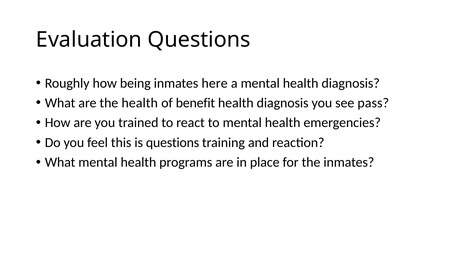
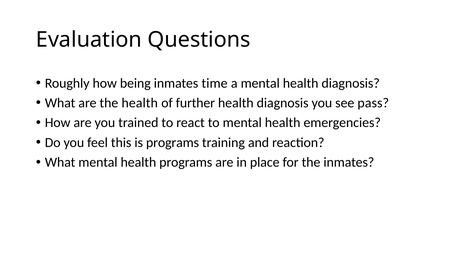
here: here -> time
benefit: benefit -> further
is questions: questions -> programs
